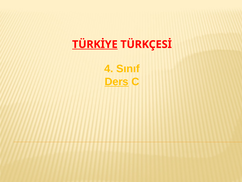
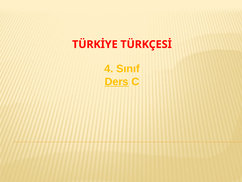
TÜRKİYE underline: present -> none
